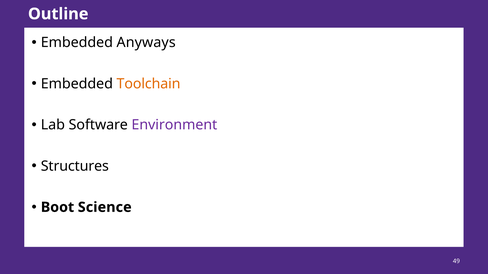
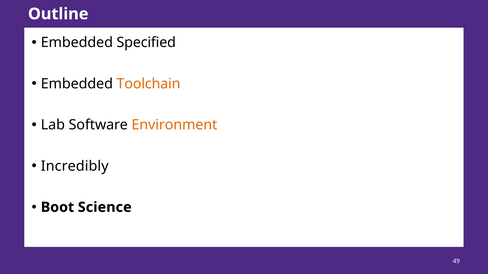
Anyways: Anyways -> Specified
Environment colour: purple -> orange
Structures: Structures -> Incredibly
